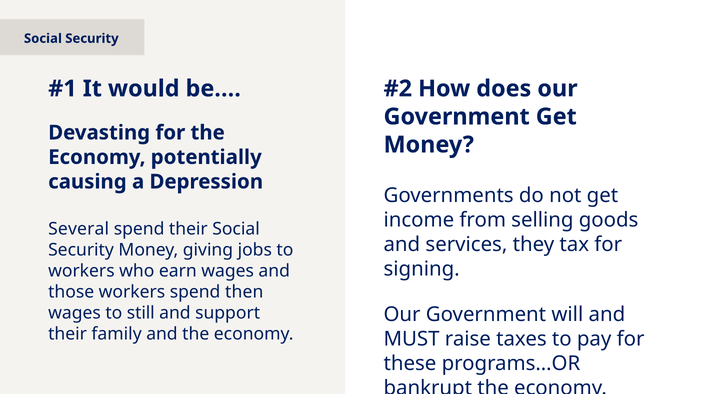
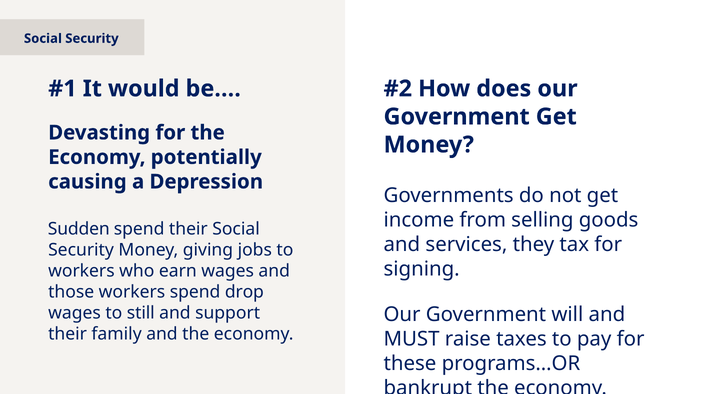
Several: Several -> Sudden
then: then -> drop
